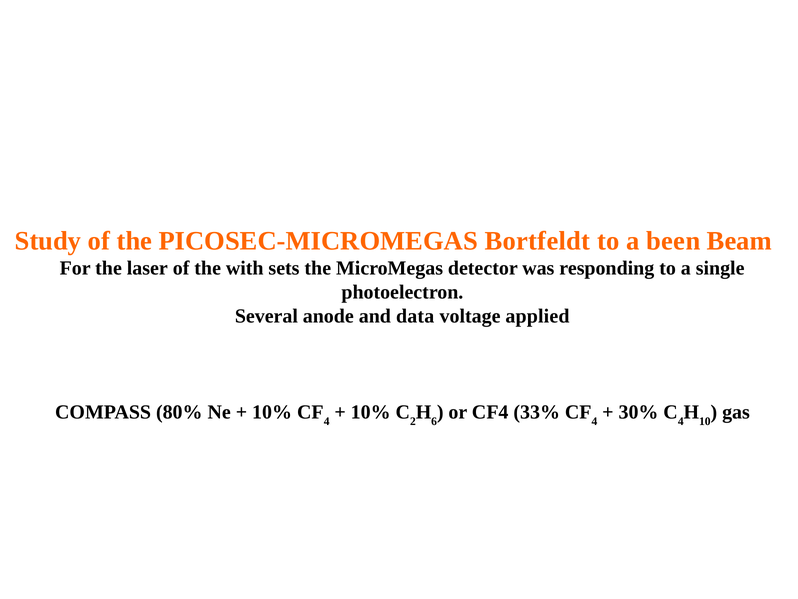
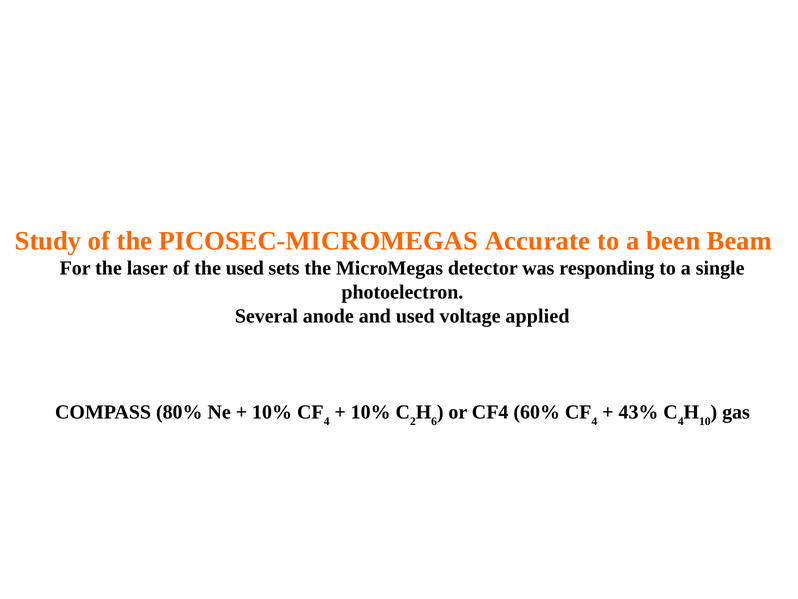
Bortfeldt: Bortfeldt -> Accurate
the with: with -> used
and data: data -> used
33%: 33% -> 60%
30%: 30% -> 43%
